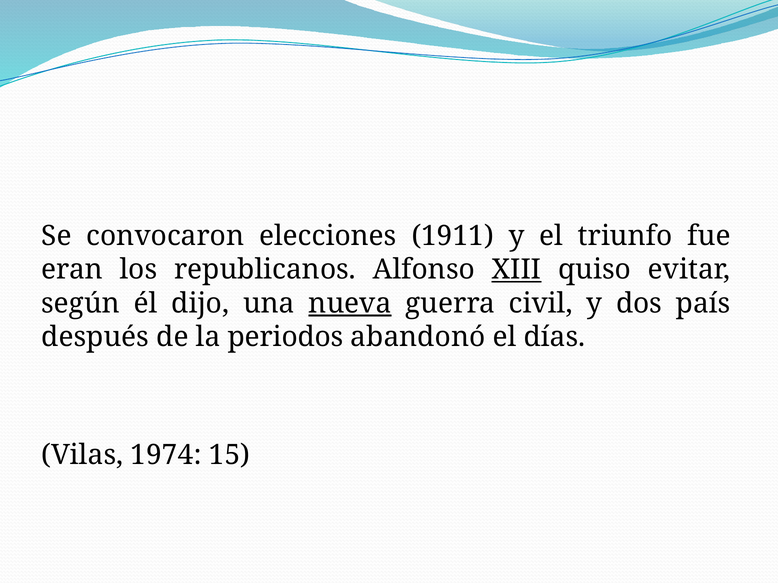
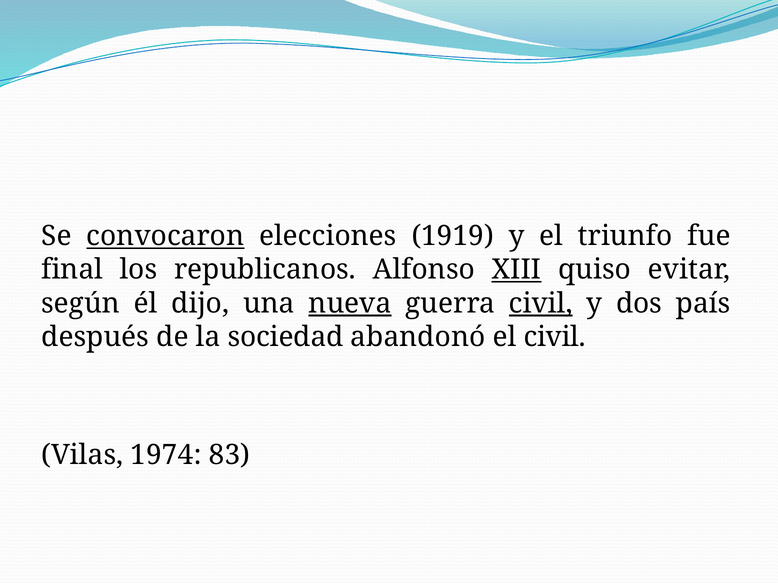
convocaron underline: none -> present
1911: 1911 -> 1919
eran: eran -> final
civil at (541, 304) underline: none -> present
periodos: periodos -> sociedad
el días: días -> civil
15: 15 -> 83
